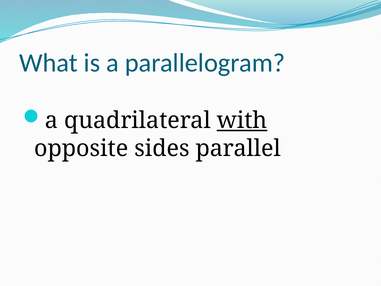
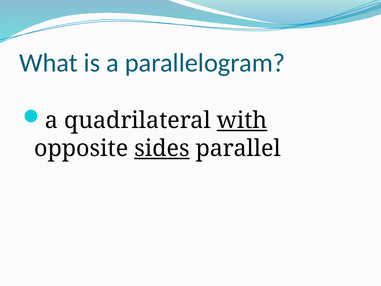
sides underline: none -> present
